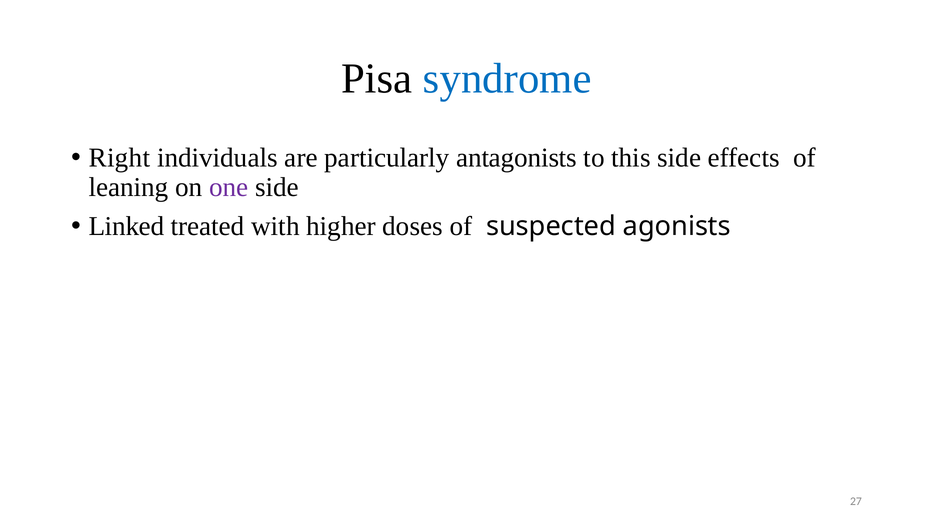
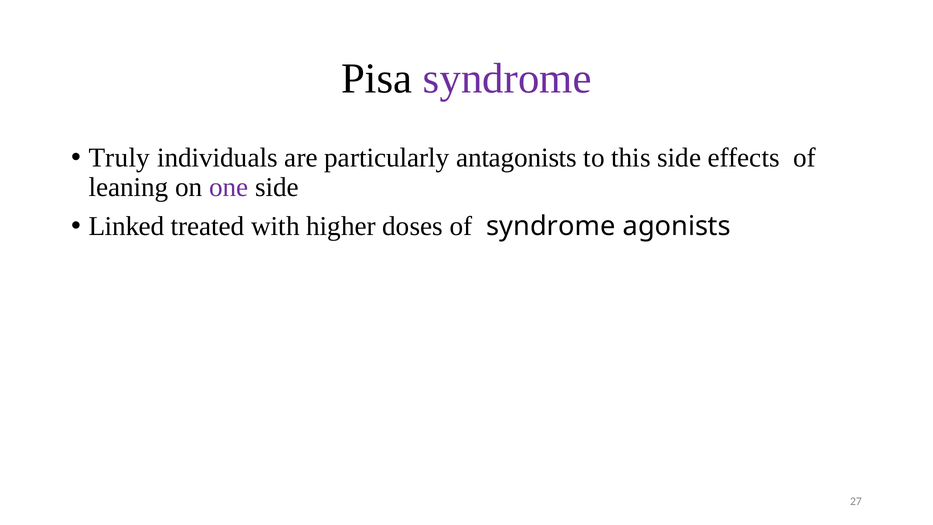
syndrome at (507, 78) colour: blue -> purple
Right: Right -> Truly
of suspected: suspected -> syndrome
